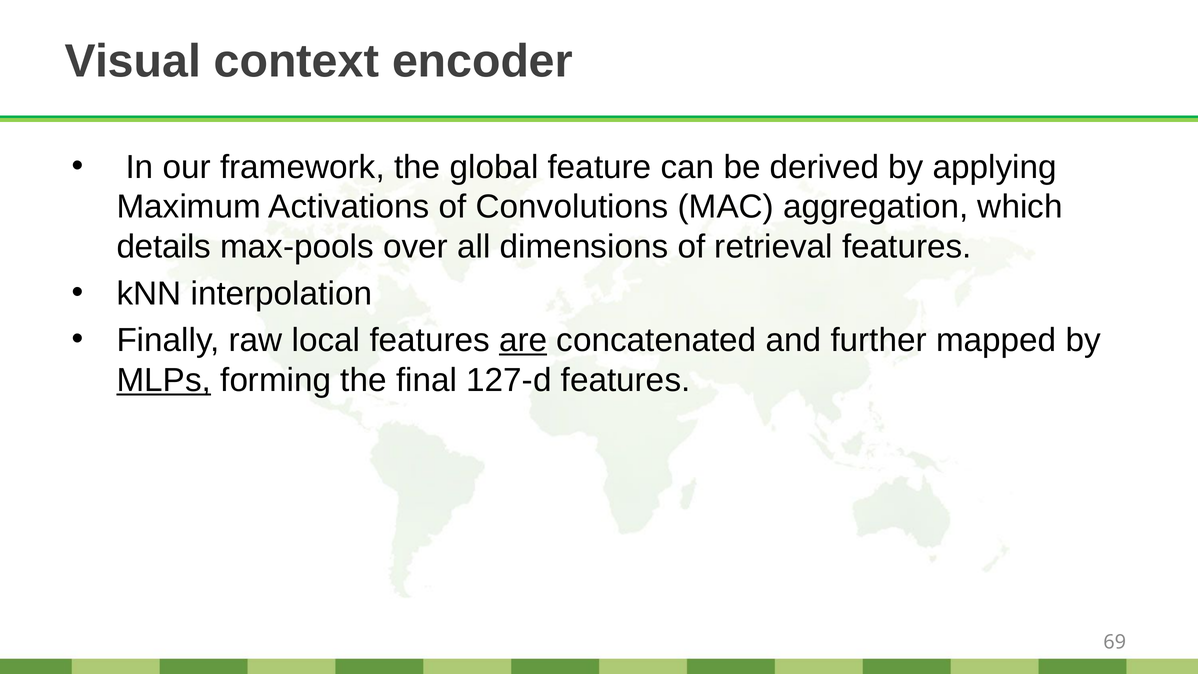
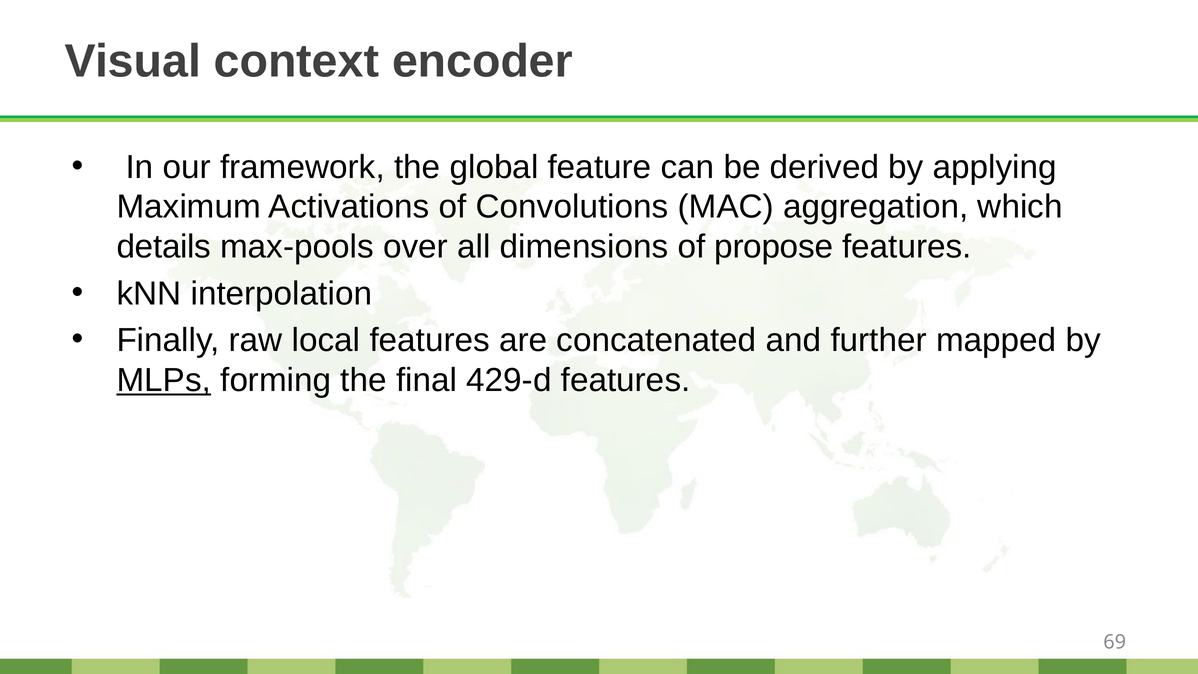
retrieval: retrieval -> propose
are underline: present -> none
127-d: 127-d -> 429-d
